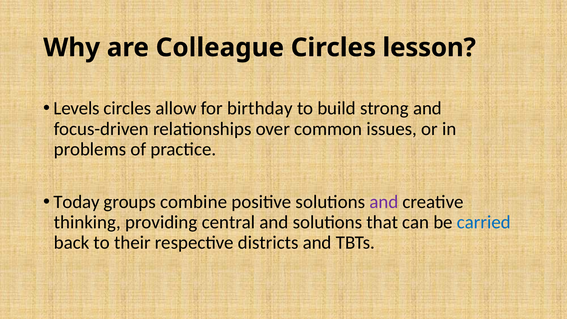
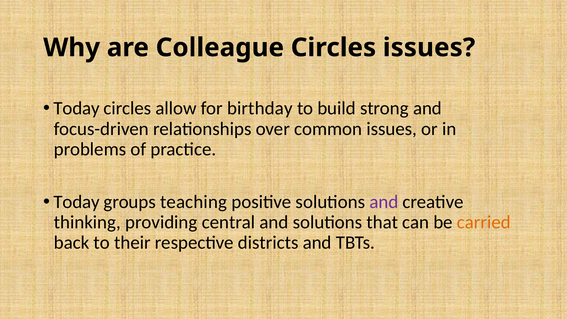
Circles lesson: lesson -> issues
Levels at (77, 108): Levels -> Today
combine: combine -> teaching
carried colour: blue -> orange
